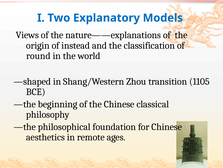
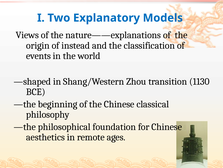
round: round -> events
1105: 1105 -> 1130
